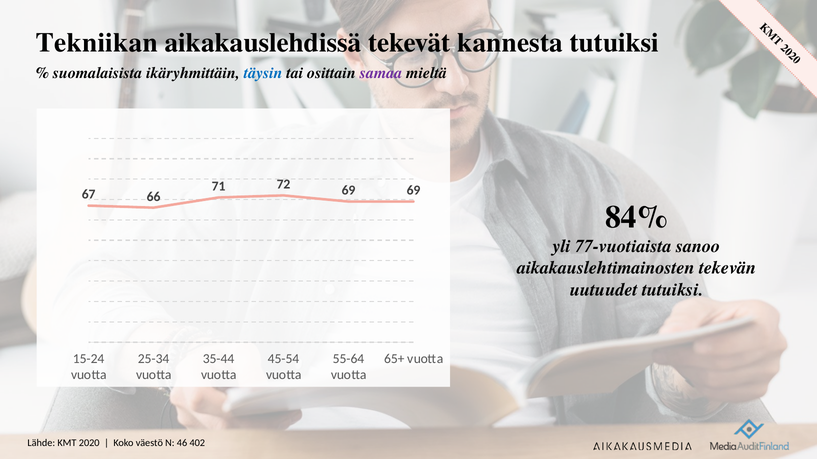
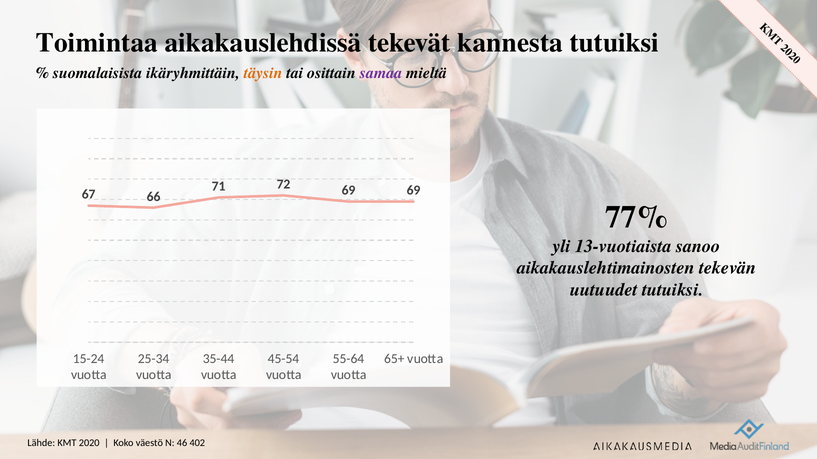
Tekniikan: Tekniikan -> Toimintaa
täysin colour: blue -> orange
84%: 84% -> 77%
77-vuotiaista: 77-vuotiaista -> 13-vuotiaista
